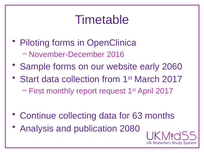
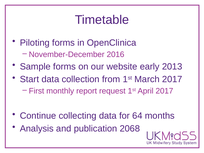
2060: 2060 -> 2013
63: 63 -> 64
2080: 2080 -> 2068
